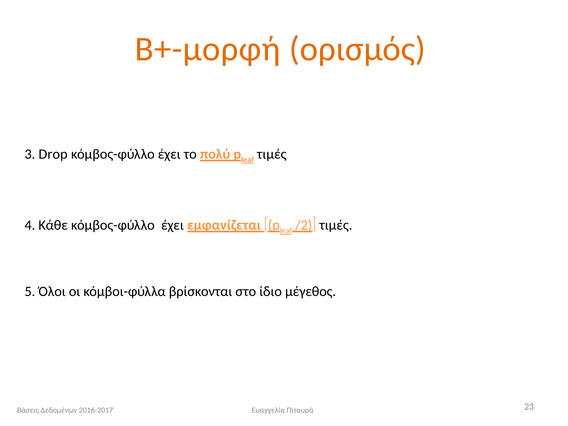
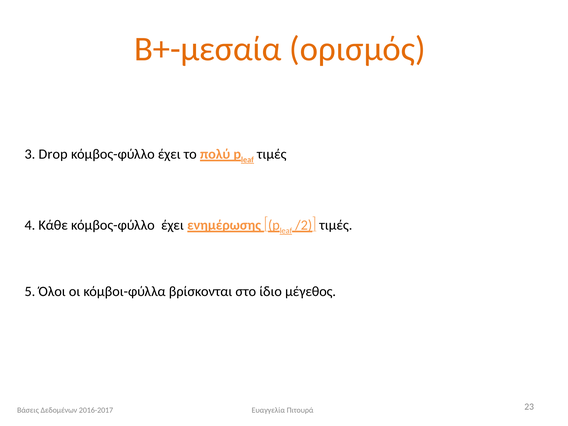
Β+-μορφή: Β+-μορφή -> Β+-μεσαία
εμφανίζεται: εμφανίζεται -> ενημέρωσης
